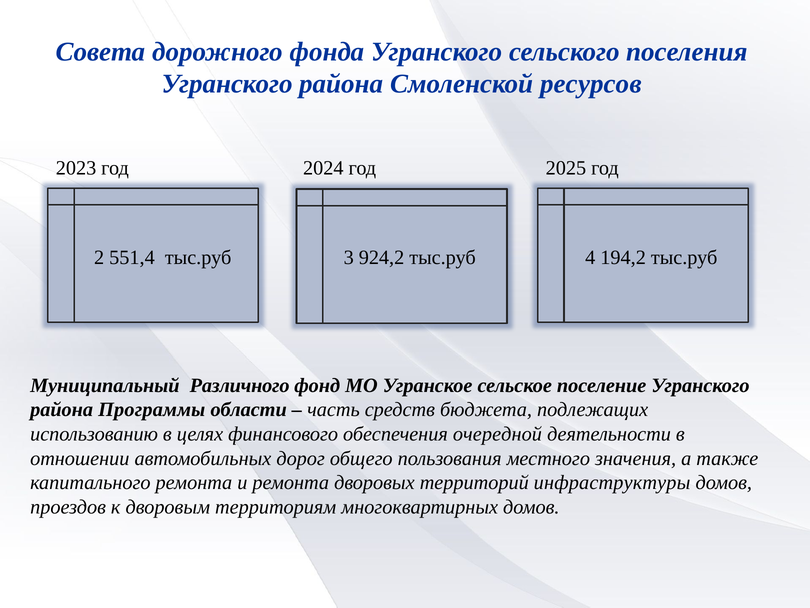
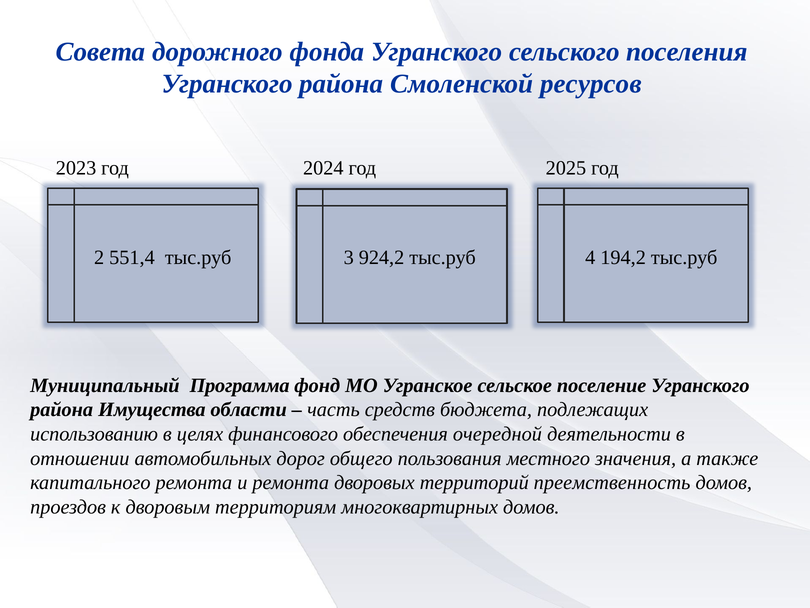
Различного: Различного -> Программа
Программы: Программы -> Имущества
инфраструктуры: инфраструктуры -> преемственность
